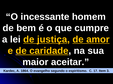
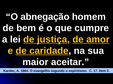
incessante: incessante -> abnegação
